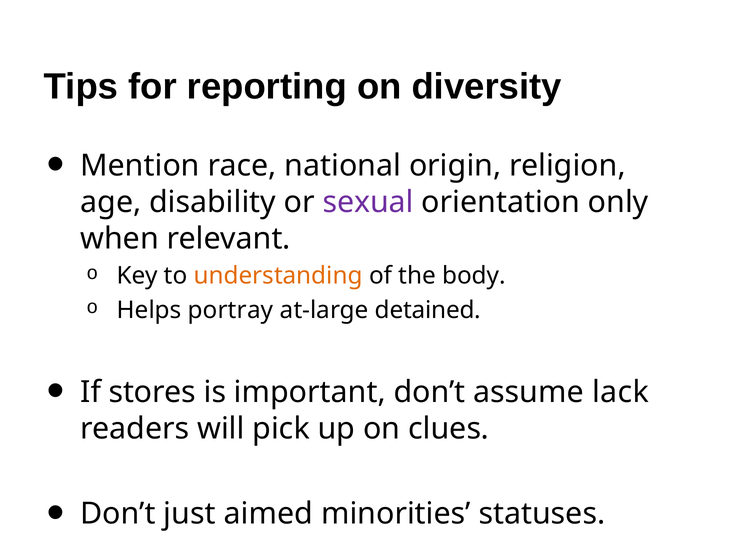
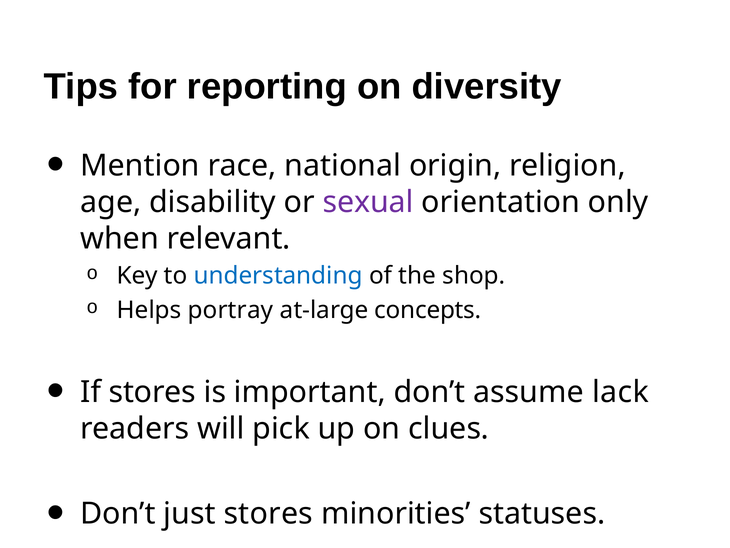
understanding colour: orange -> blue
body: body -> shop
detained: detained -> concepts
just aimed: aimed -> stores
